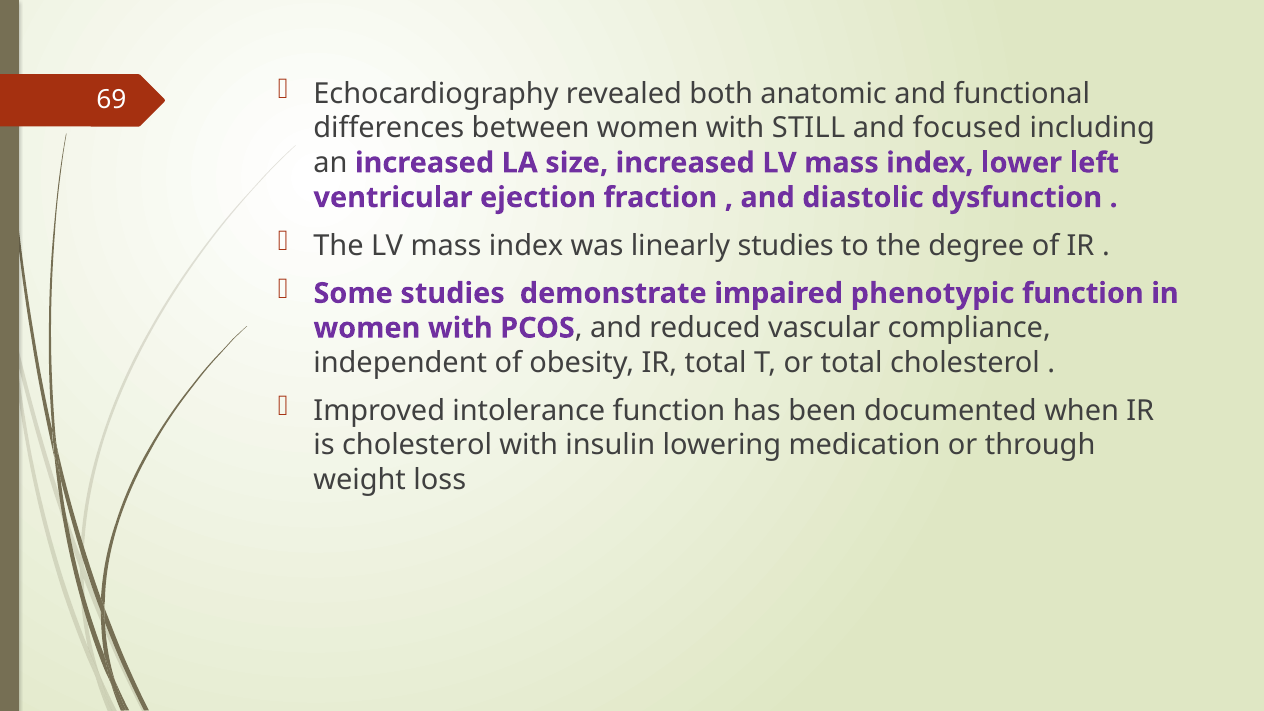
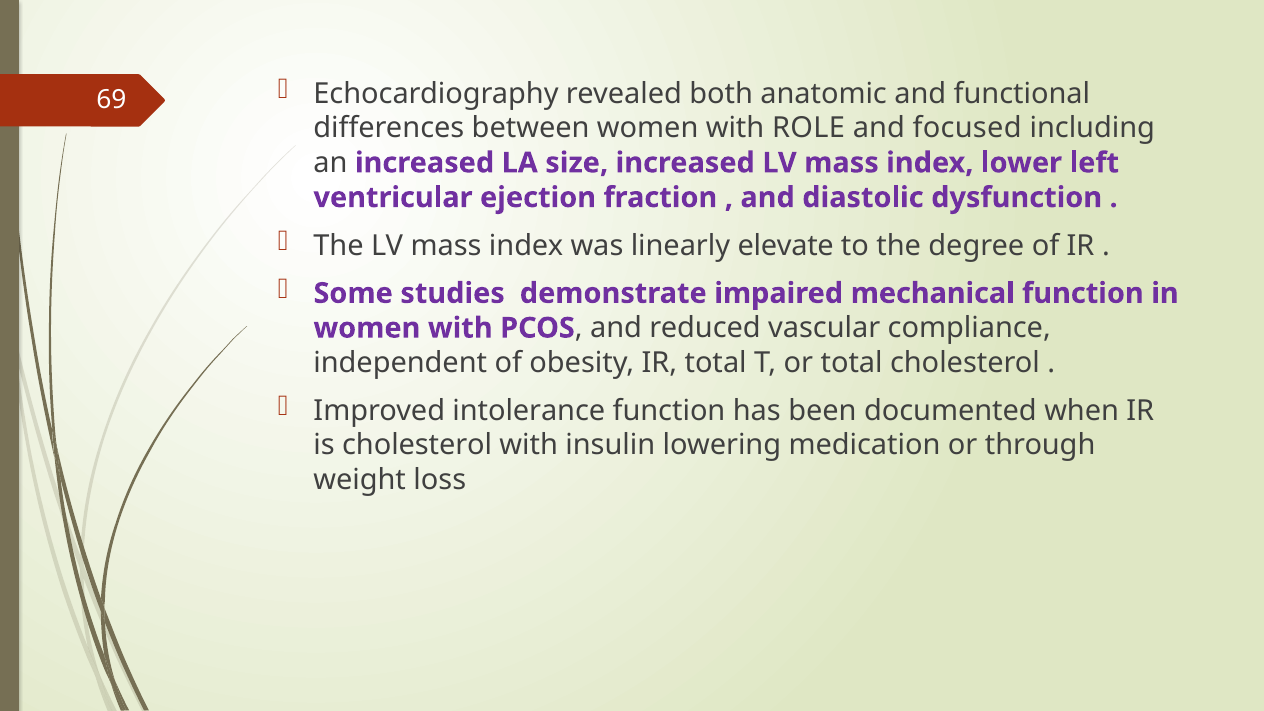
STILL: STILL -> ROLE
linearly studies: studies -> elevate
phenotypic: phenotypic -> mechanical
